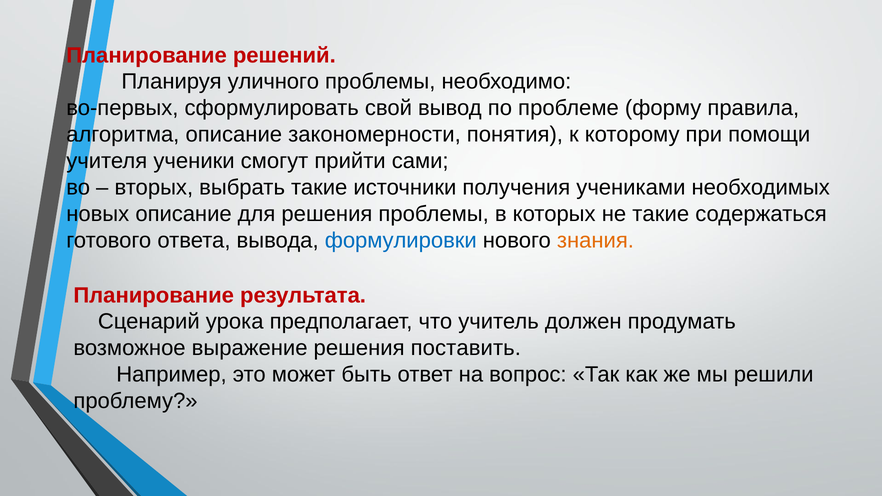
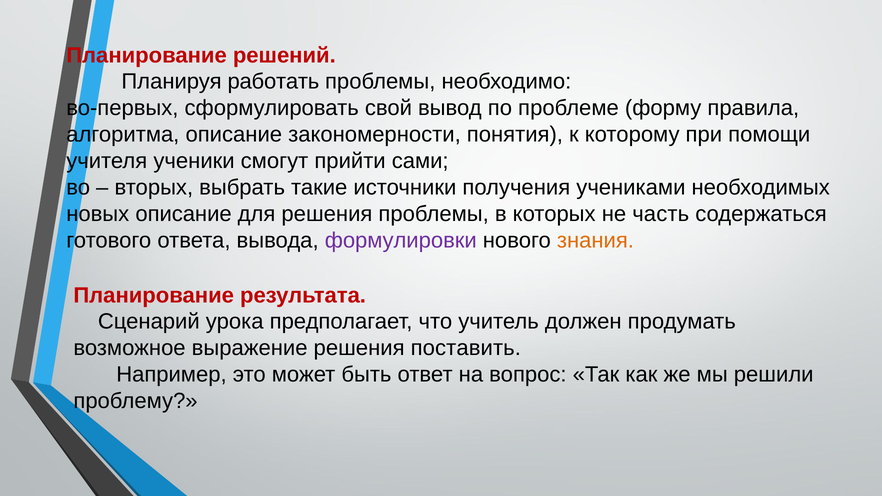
уличного: уличного -> работать
не такие: такие -> часть
формулировки colour: blue -> purple
